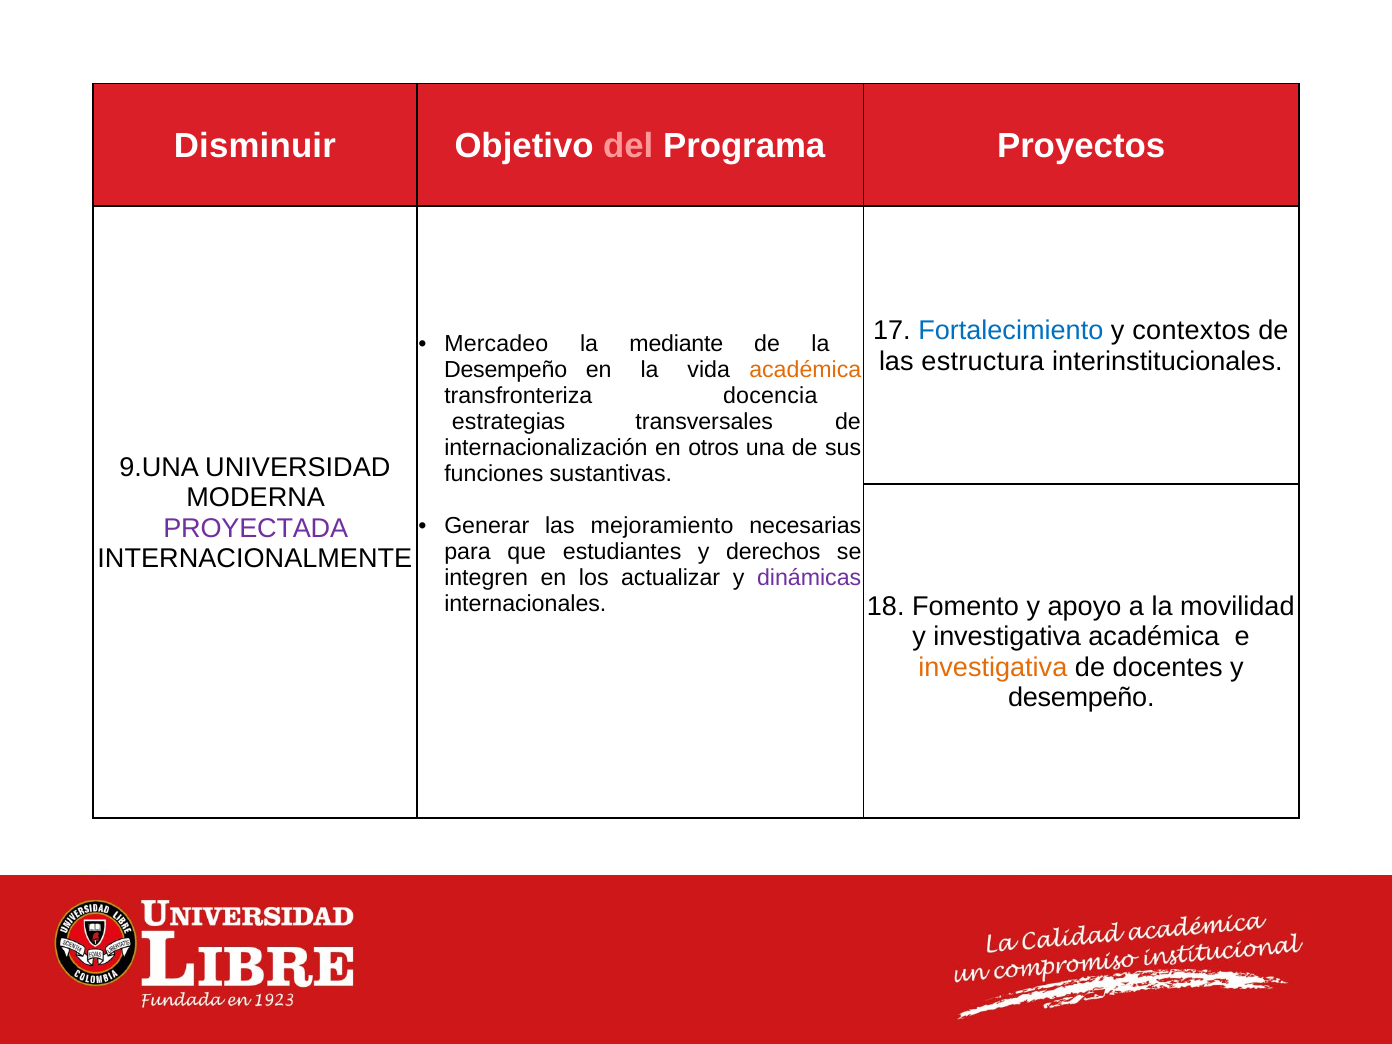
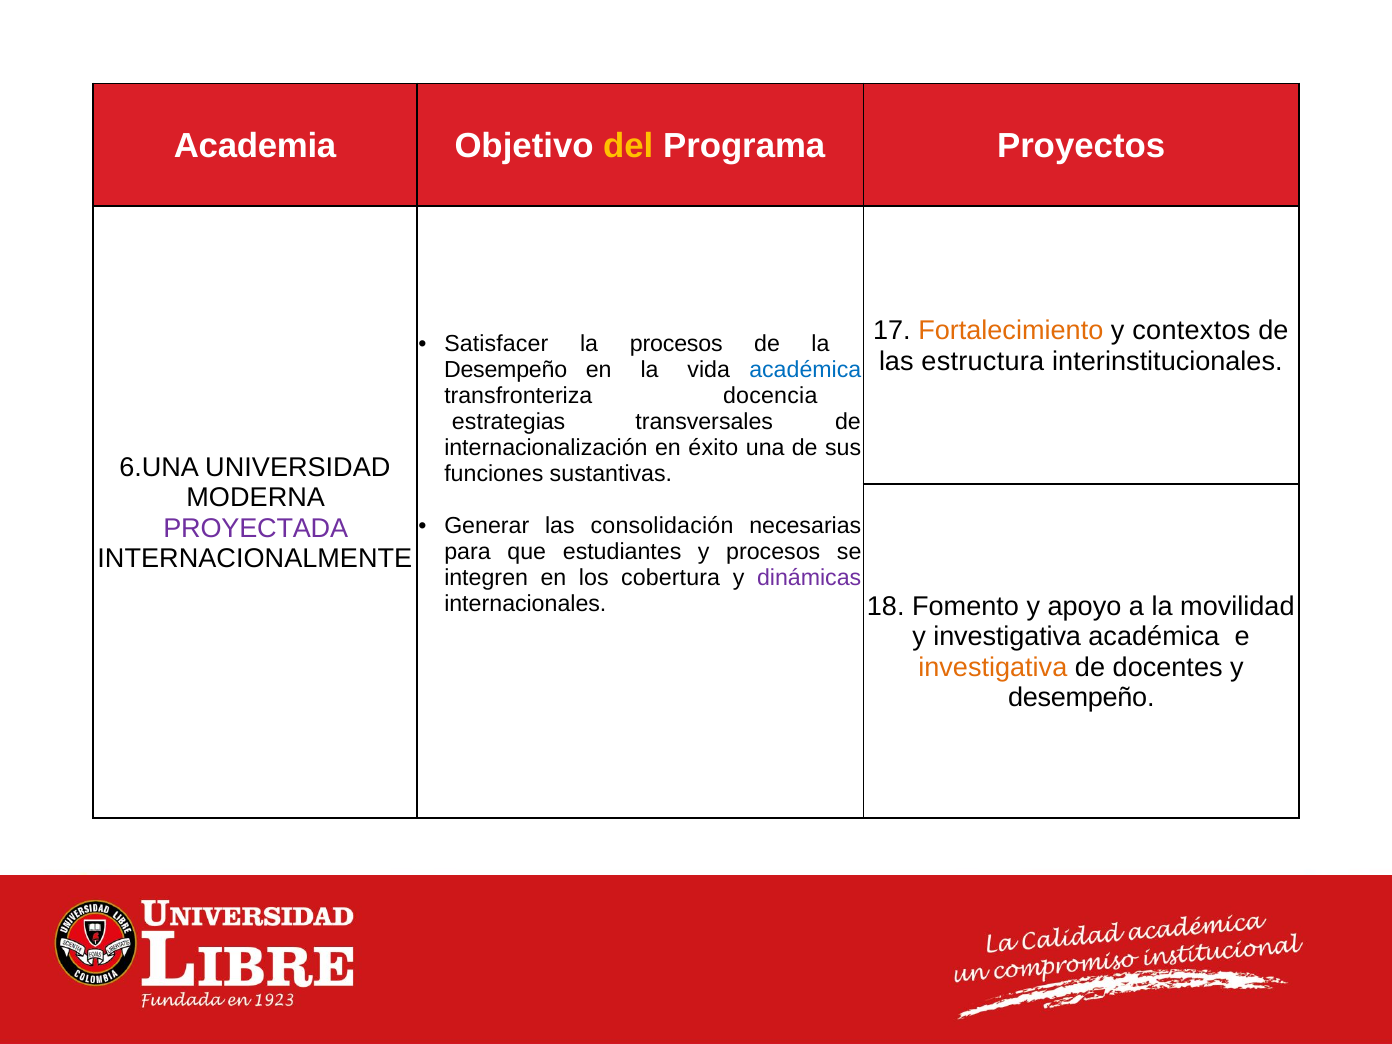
Disminuir: Disminuir -> Academia
del colour: pink -> yellow
Fortalecimiento colour: blue -> orange
Mercadeo: Mercadeo -> Satisfacer
la mediante: mediante -> procesos
académica at (805, 370) colour: orange -> blue
otros: otros -> éxito
9.UNA: 9.UNA -> 6.UNA
mejoramiento: mejoramiento -> consolidación
y derechos: derechos -> procesos
actualizar: actualizar -> cobertura
